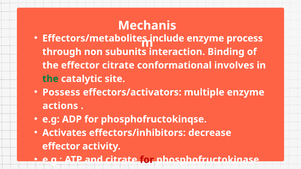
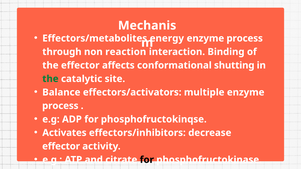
include: include -> energy
subunits: subunits -> reaction
effector citrate: citrate -> affects
involves: involves -> shutting
Possess: Possess -> Balance
actions at (60, 106): actions -> process
for at (147, 160) colour: red -> black
